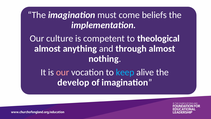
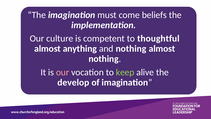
theological: theological -> thoughtful
and through: through -> nothing
keep colour: light blue -> light green
